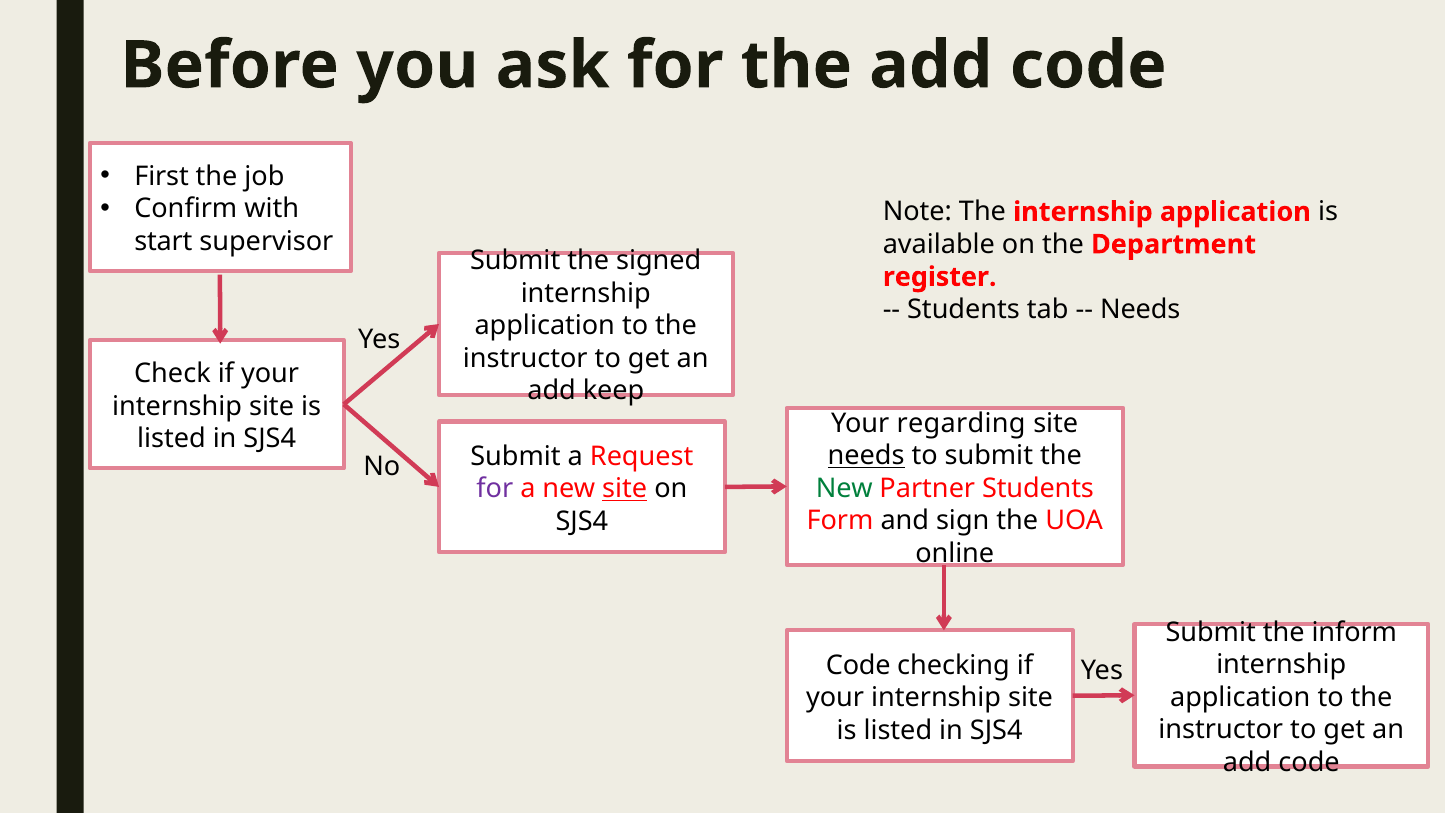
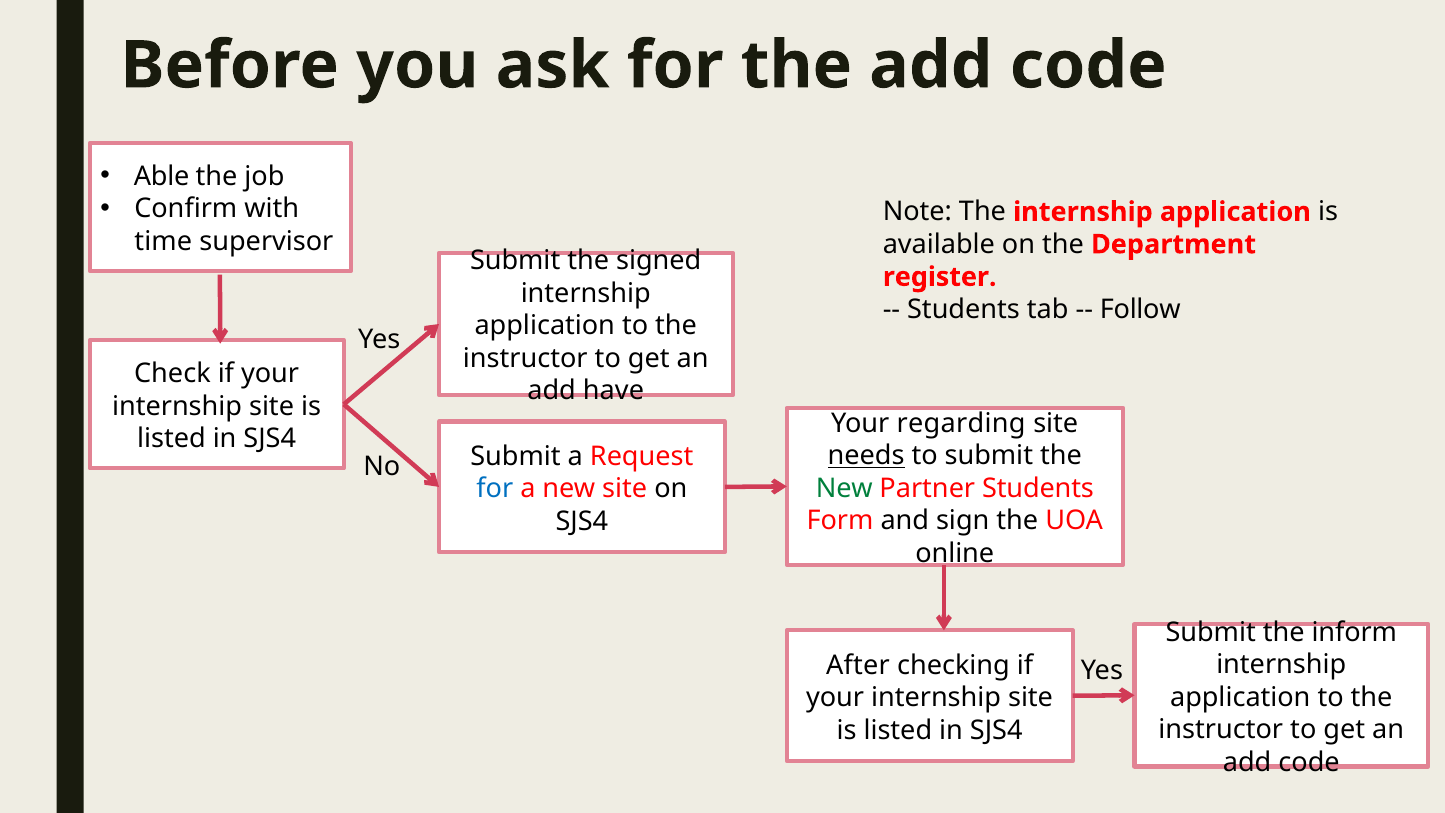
First: First -> Able
start: start -> time
Needs at (1140, 309): Needs -> Follow
keep: keep -> have
for at (495, 489) colour: purple -> blue
site at (625, 489) underline: present -> none
Code at (858, 665): Code -> After
